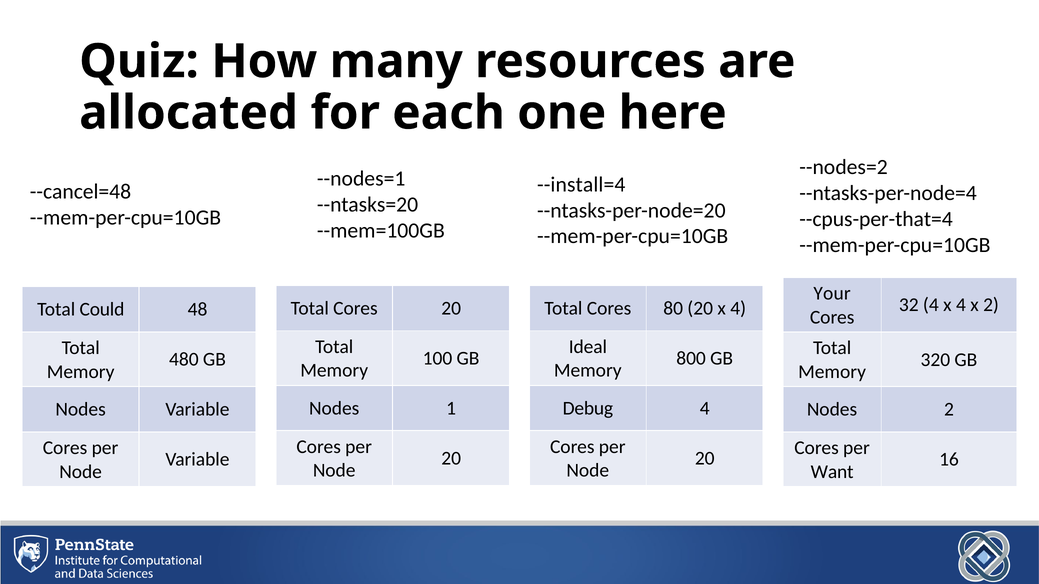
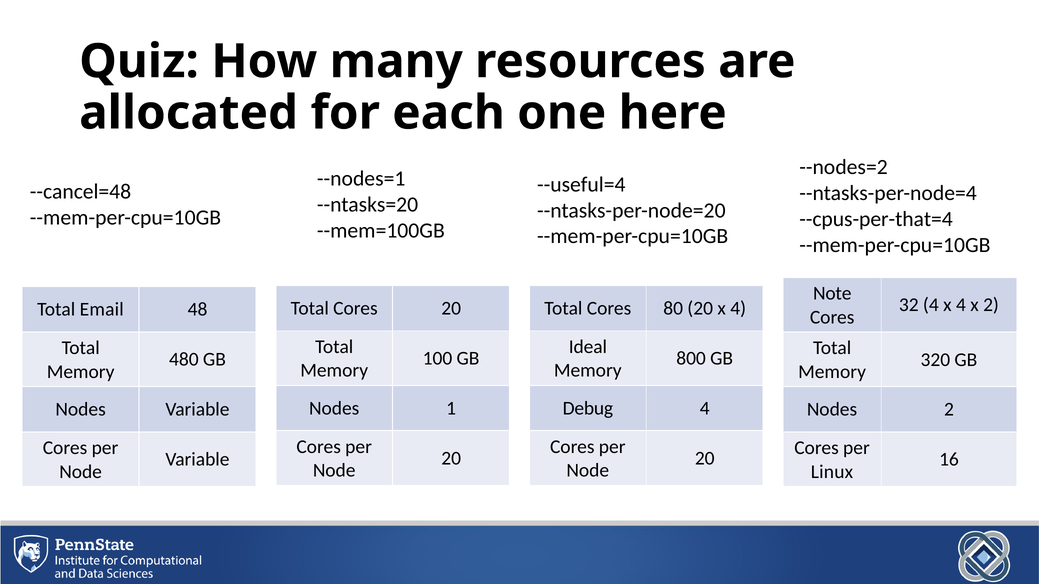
--install=4: --install=4 -> --useful=4
Your: Your -> Note
Could: Could -> Email
Want: Want -> Linux
